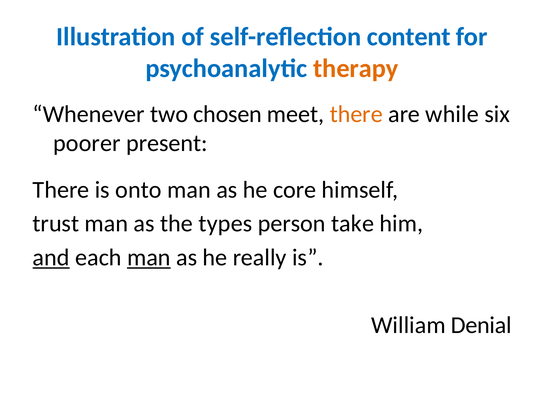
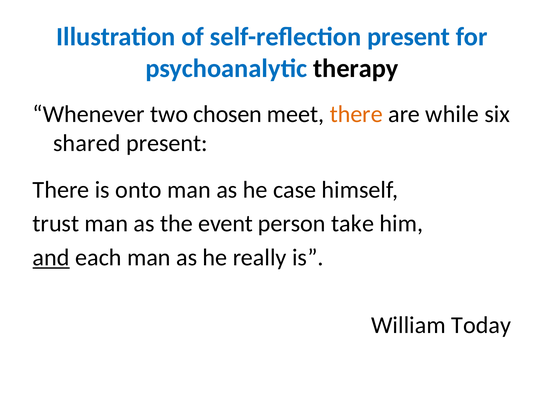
self-reflection content: content -> present
therapy colour: orange -> black
poorer: poorer -> shared
core: core -> case
types: types -> event
man at (149, 258) underline: present -> none
Denial: Denial -> Today
